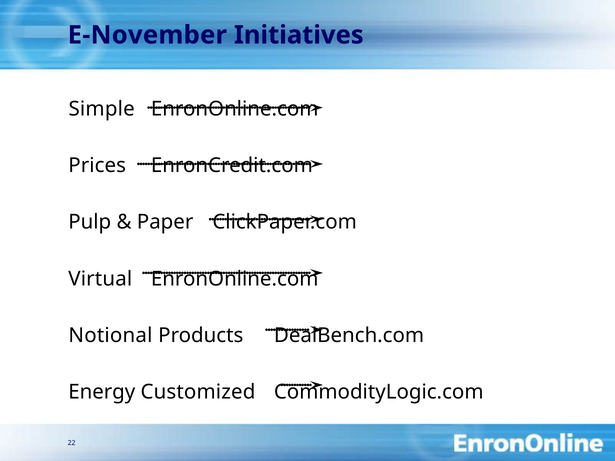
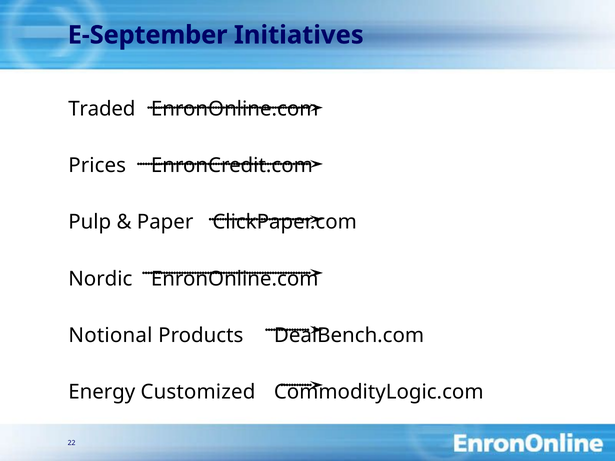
E-November: E-November -> E-September
Simple: Simple -> Traded
Virtual: Virtual -> Nordic
